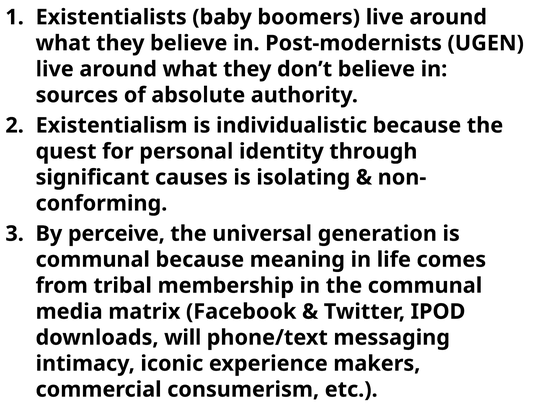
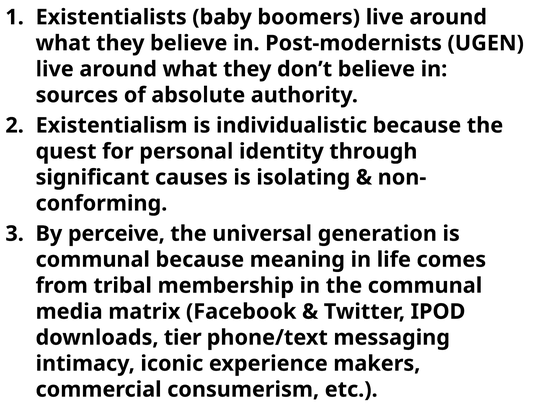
will: will -> tier
